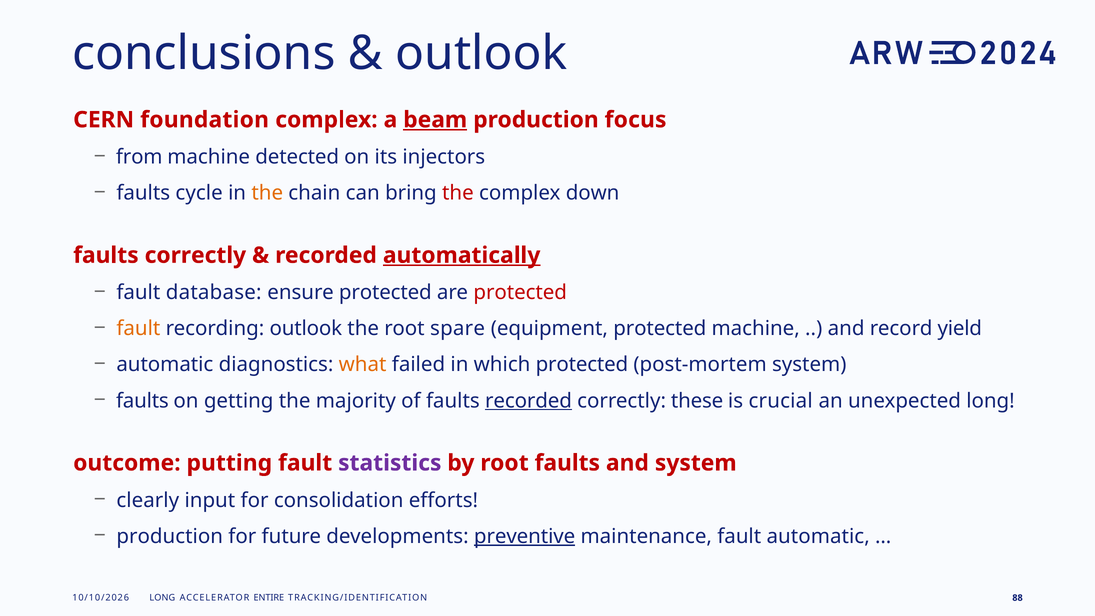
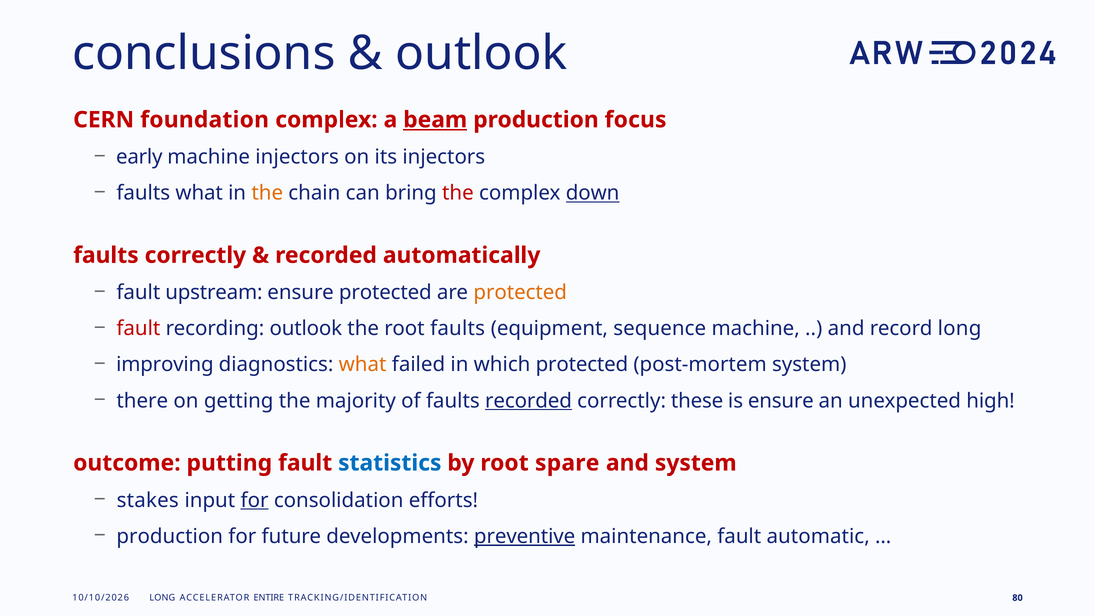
from: from -> early
machine detected: detected -> injectors
faults cycle: cycle -> what
down underline: none -> present
automatically underline: present -> none
database: database -> upstream
protected at (520, 293) colour: red -> orange
fault at (138, 329) colour: orange -> red
root spare: spare -> faults
equipment protected: protected -> sequence
record yield: yield -> long
automatic at (165, 365): automatic -> improving
faults at (142, 401): faults -> there
is crucial: crucial -> ensure
unexpected long: long -> high
statistics colour: purple -> blue
root faults: faults -> spare
clearly: clearly -> stakes
for at (255, 500) underline: none -> present
88: 88 -> 80
